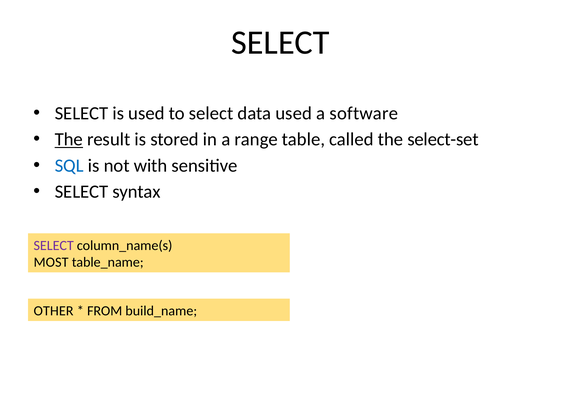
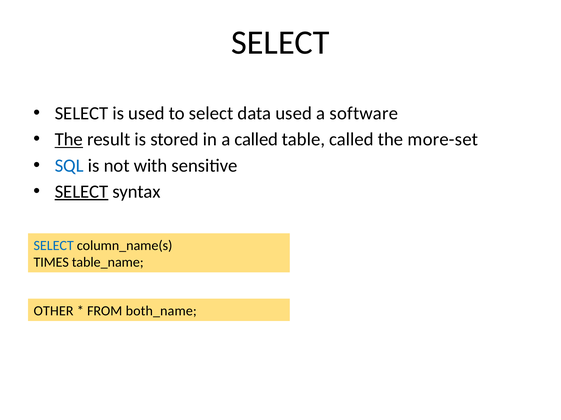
a range: range -> called
select-set: select-set -> more-set
SELECT at (81, 192) underline: none -> present
SELECT at (54, 246) colour: purple -> blue
MOST: MOST -> TIMES
build_name: build_name -> both_name
